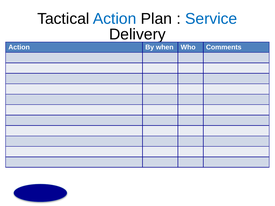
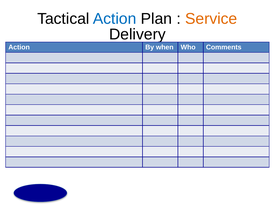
Service colour: blue -> orange
